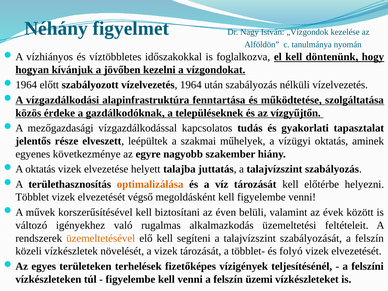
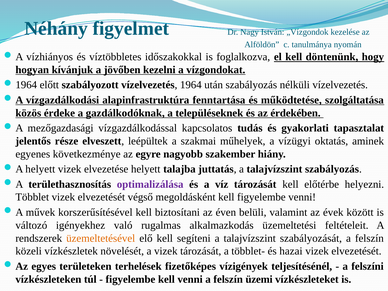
vízgyűjtőn: vízgyűjtőn -> érdekében
oktatás at (40, 169): oktatás -> helyett
optimalizálása colour: orange -> purple
folyó: folyó -> hazai
